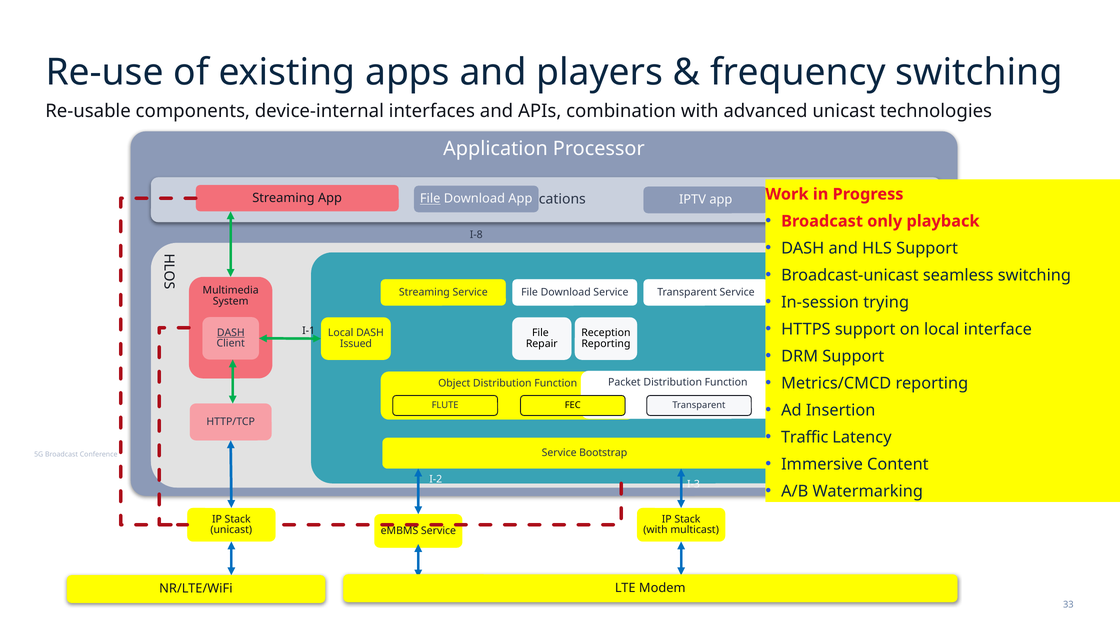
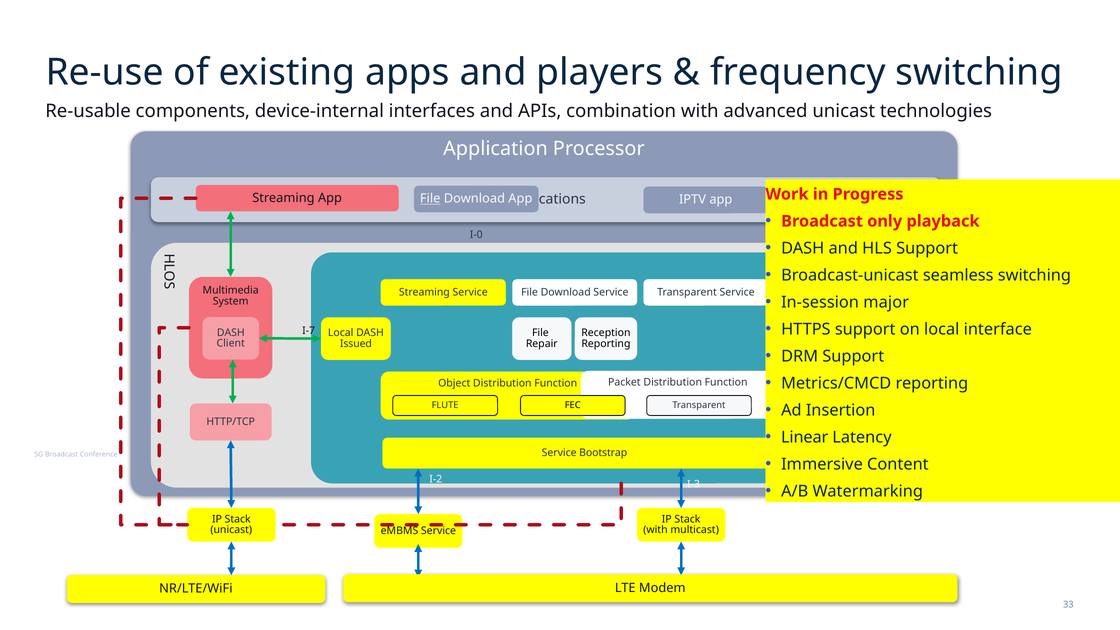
I-8: I-8 -> I-0
trying: trying -> major
I-1: I-1 -> I-7
DASH at (231, 333) underline: present -> none
Traffic: Traffic -> Linear
